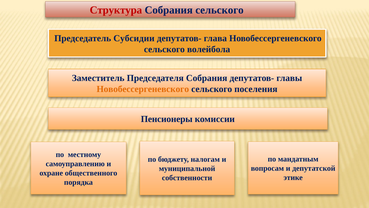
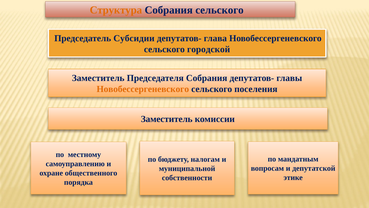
Структура colour: red -> orange
волейбола: волейбола -> городской
Пенсионеры at (167, 119): Пенсионеры -> Заместитель
